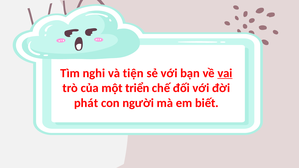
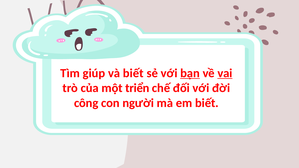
nghi: nghi -> giúp
và tiện: tiện -> biết
bạn underline: none -> present
phát: phát -> công
